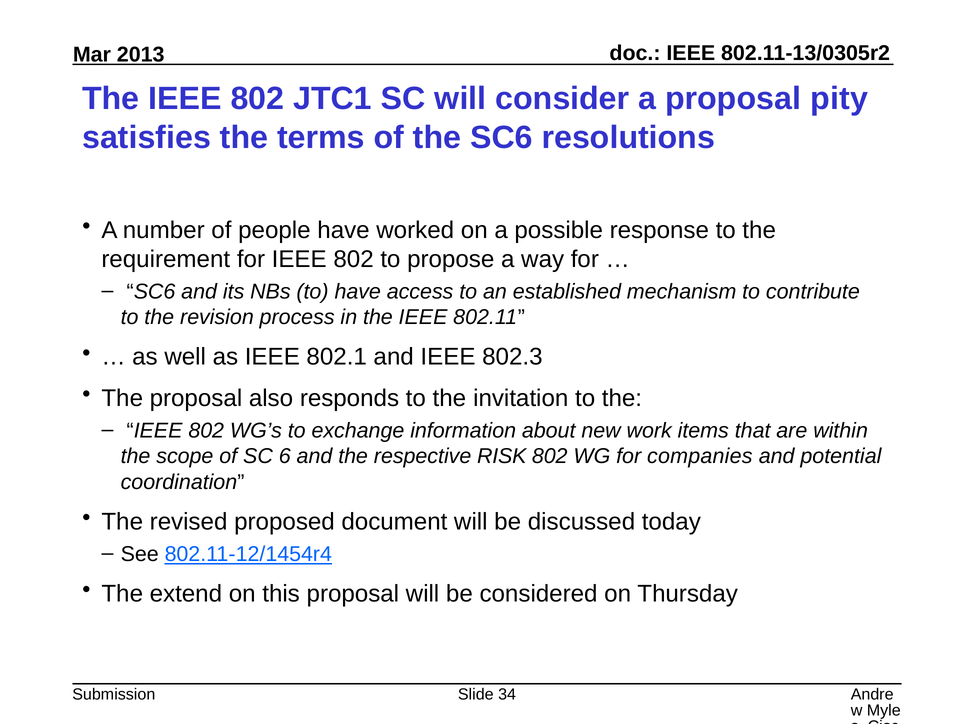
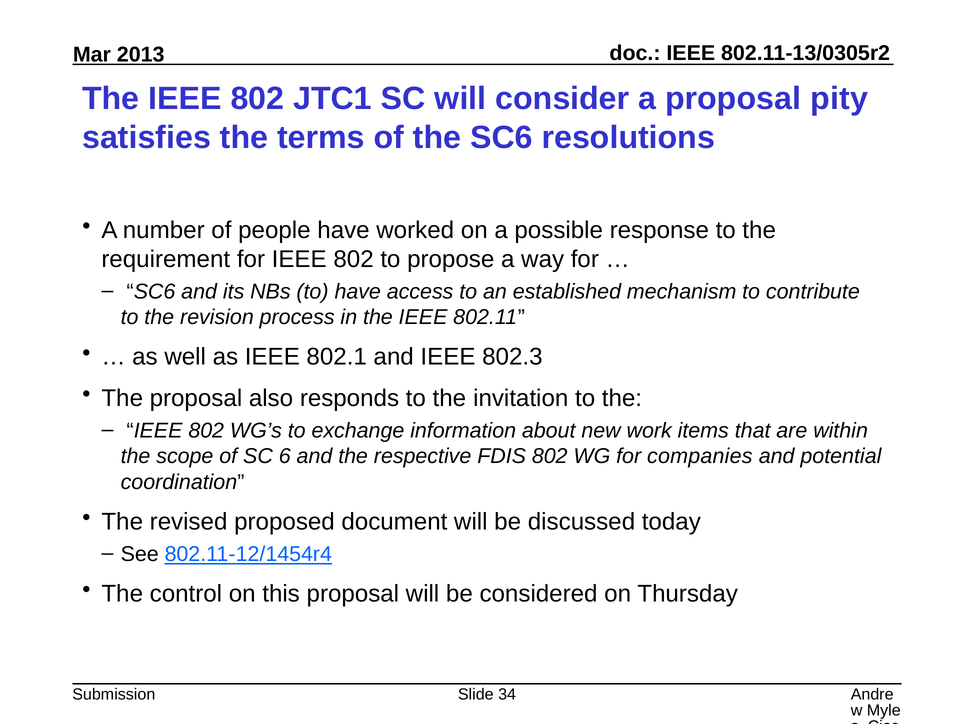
RISK: RISK -> FDIS
extend: extend -> control
